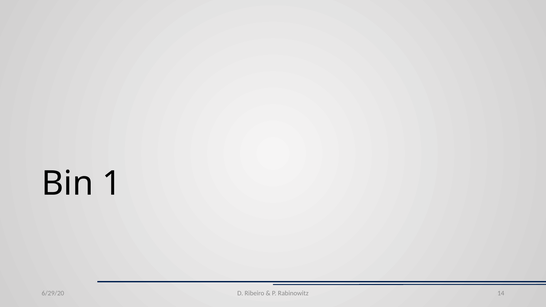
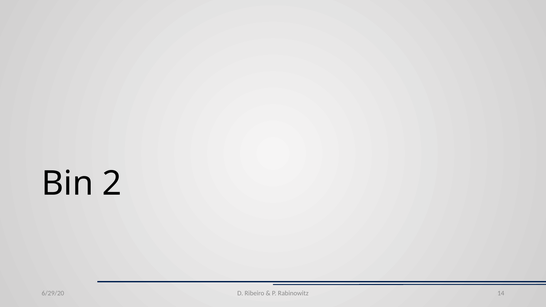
1: 1 -> 2
